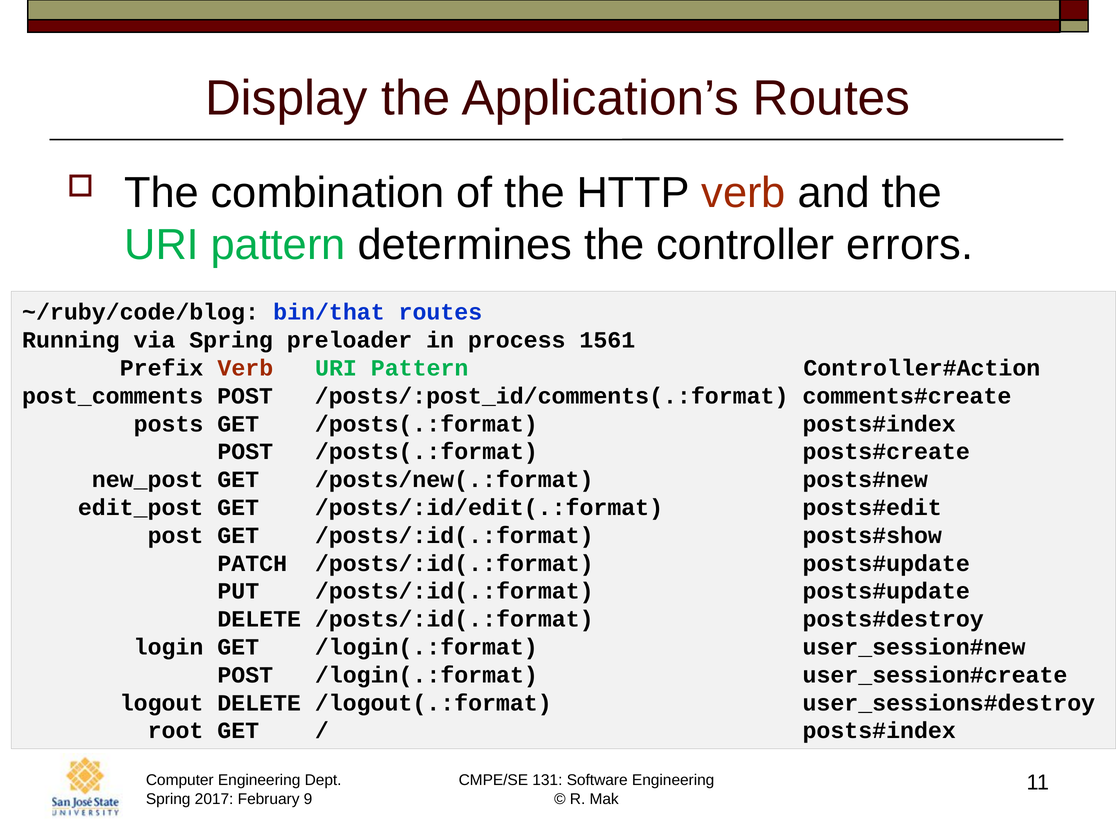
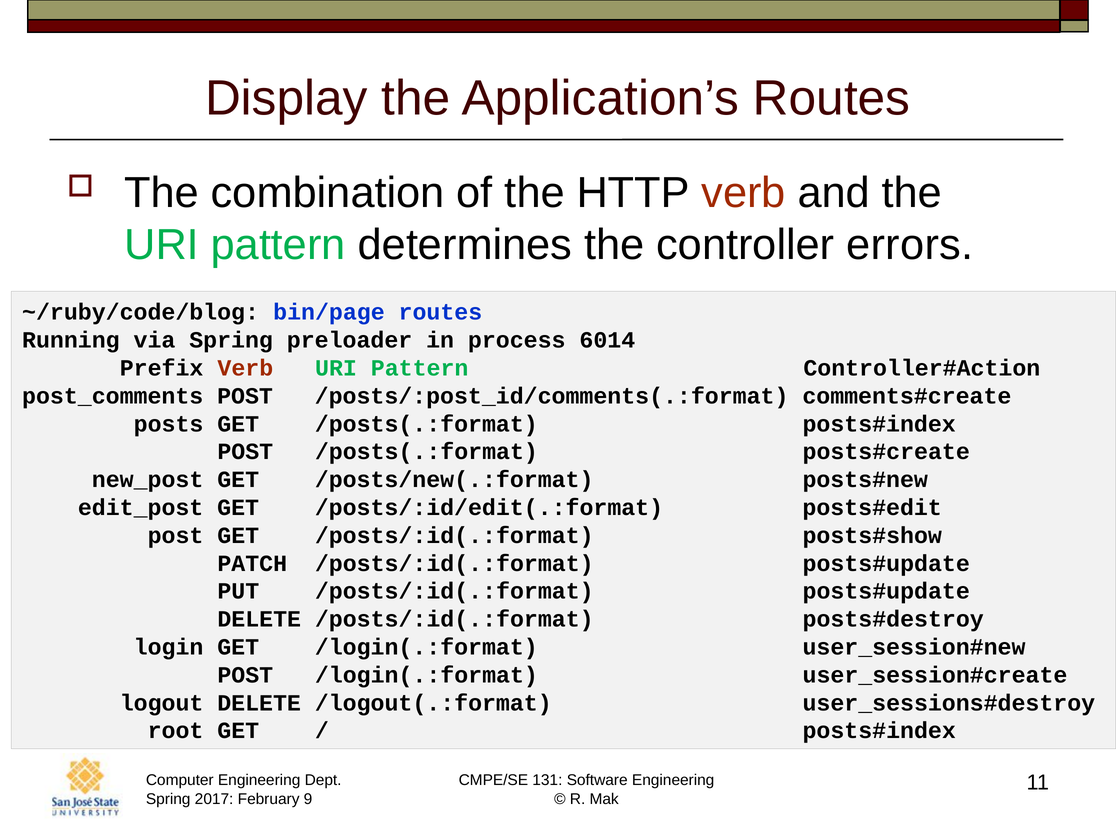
bin/that: bin/that -> bin/page
1561: 1561 -> 6014
